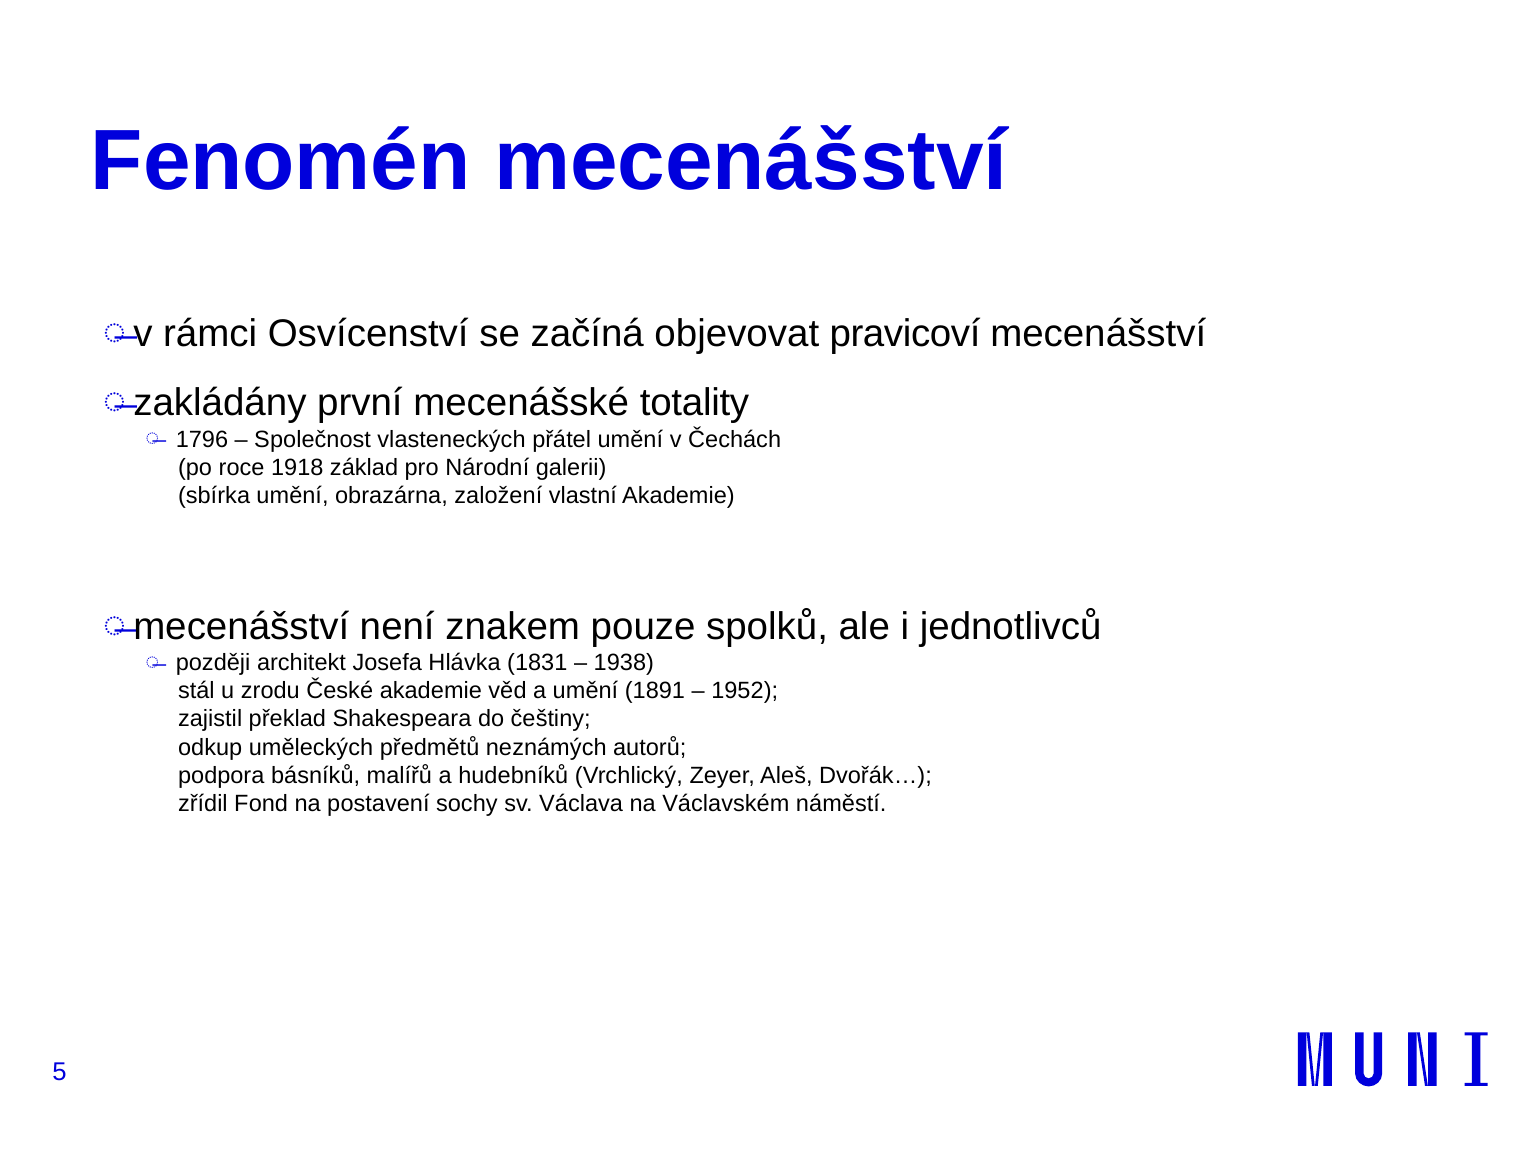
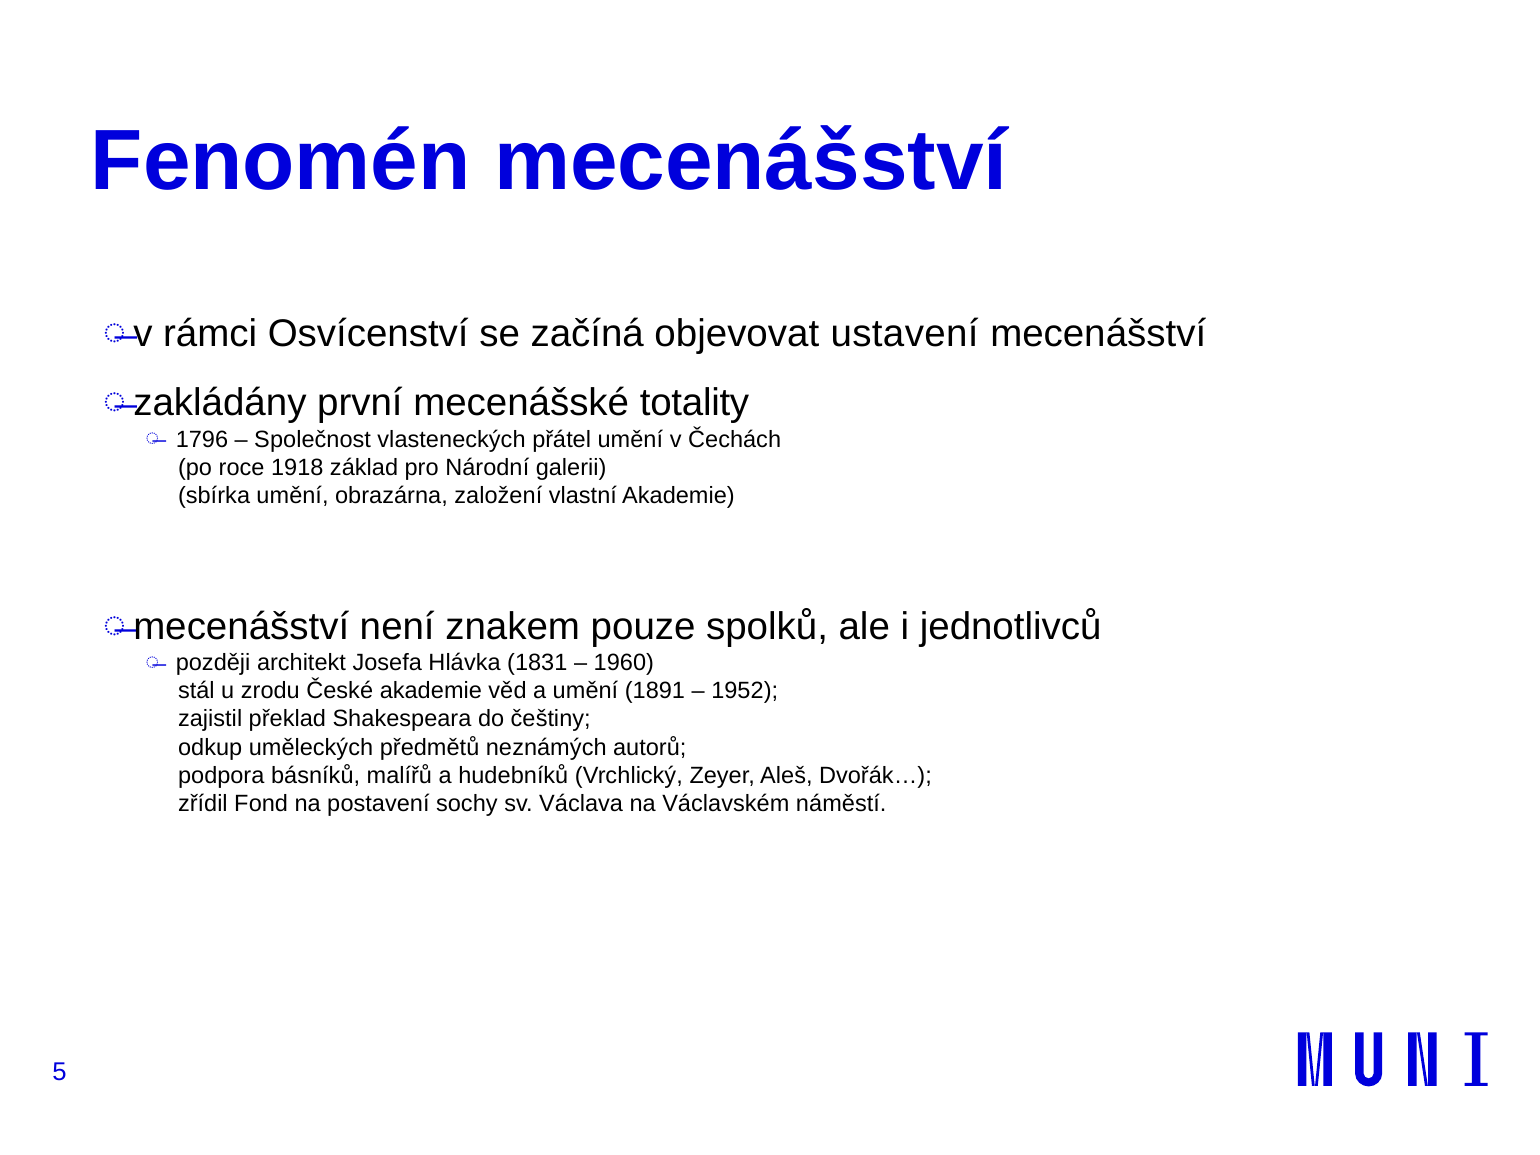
pravicoví: pravicoví -> ustavení
1938: 1938 -> 1960
